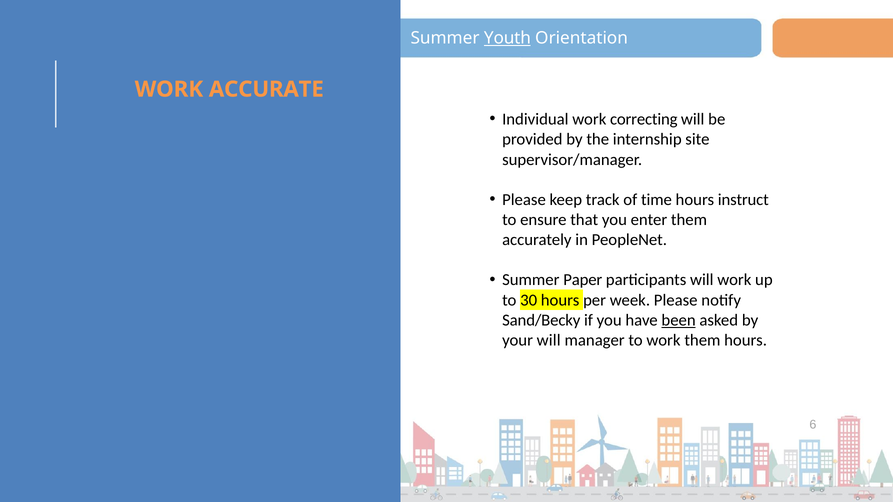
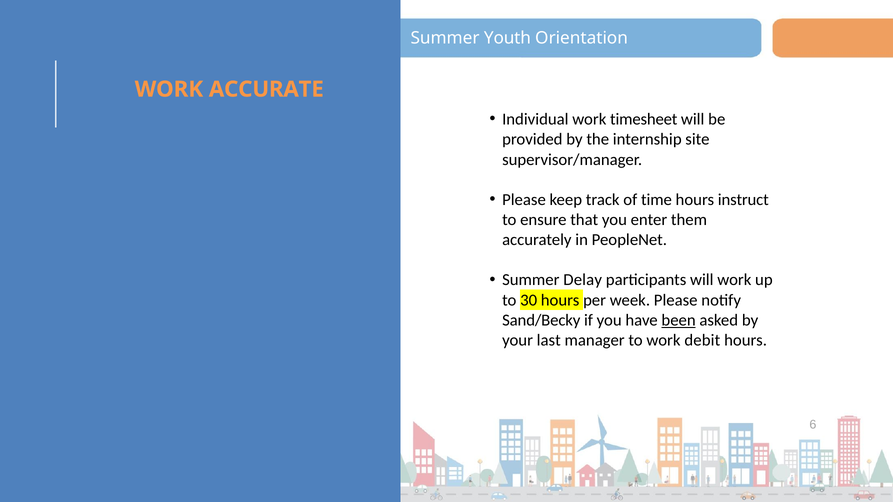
Youth underline: present -> none
correcting: correcting -> timesheet
Paper: Paper -> Delay
your will: will -> last
work them: them -> debit
